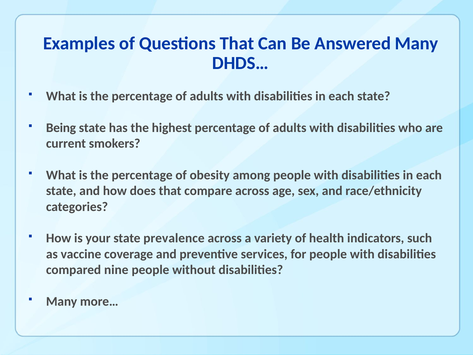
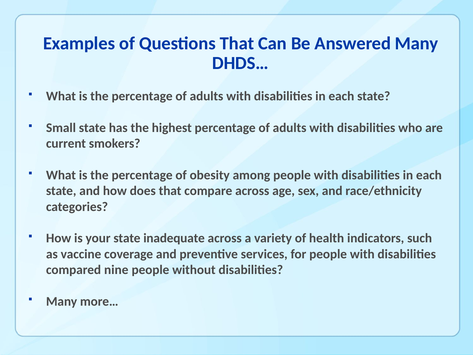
Being: Being -> Small
prevalence: prevalence -> inadequate
